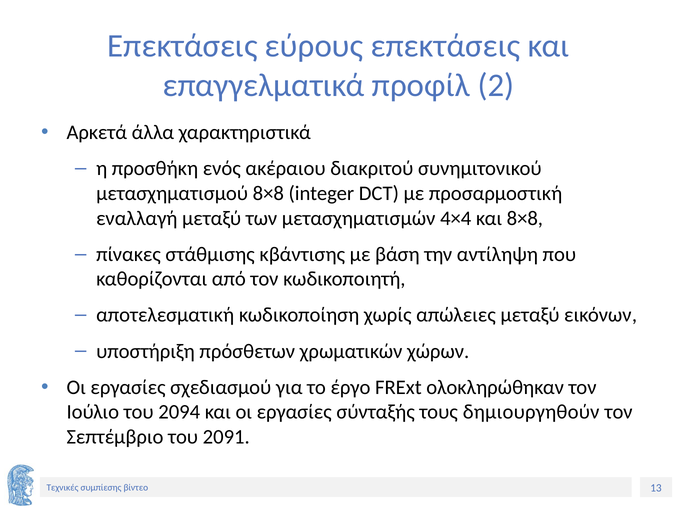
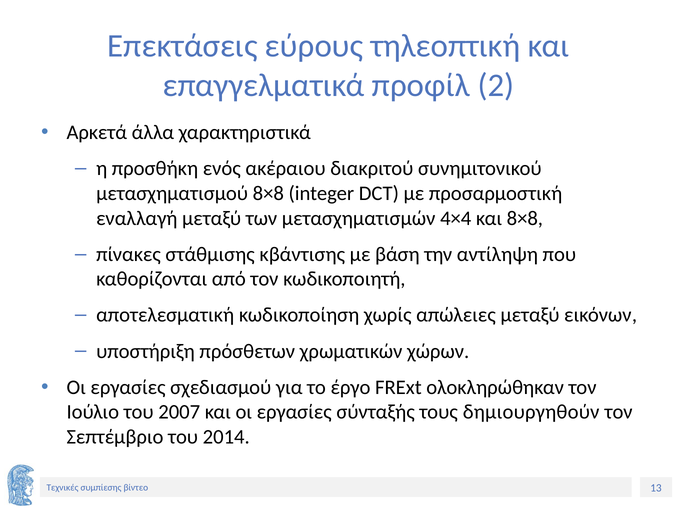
εύρους επεκτάσεις: επεκτάσεις -> τηλεοπτική
2094: 2094 -> 2007
2091: 2091 -> 2014
